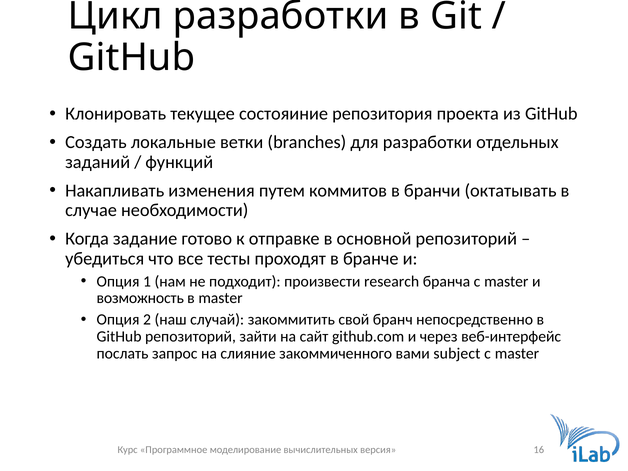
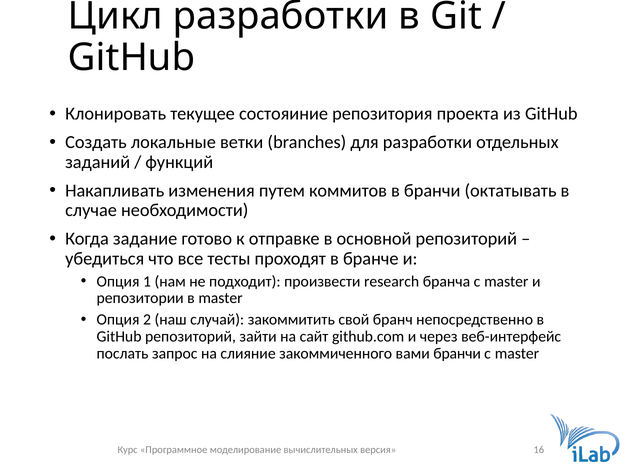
возможность: возможность -> репозитории
вами subject: subject -> бранчи
